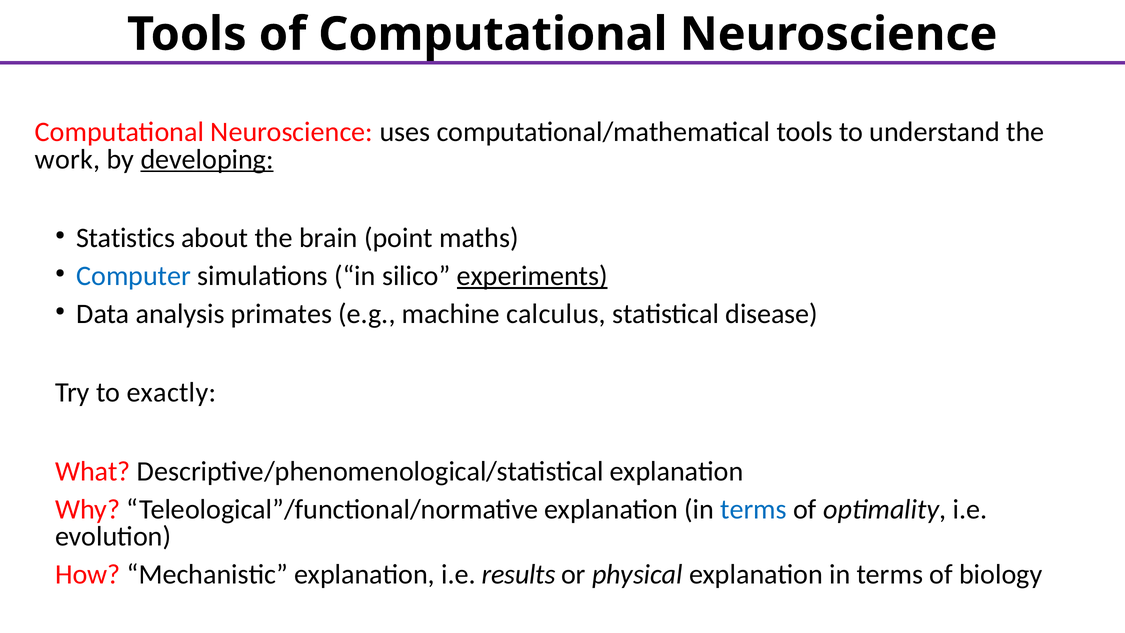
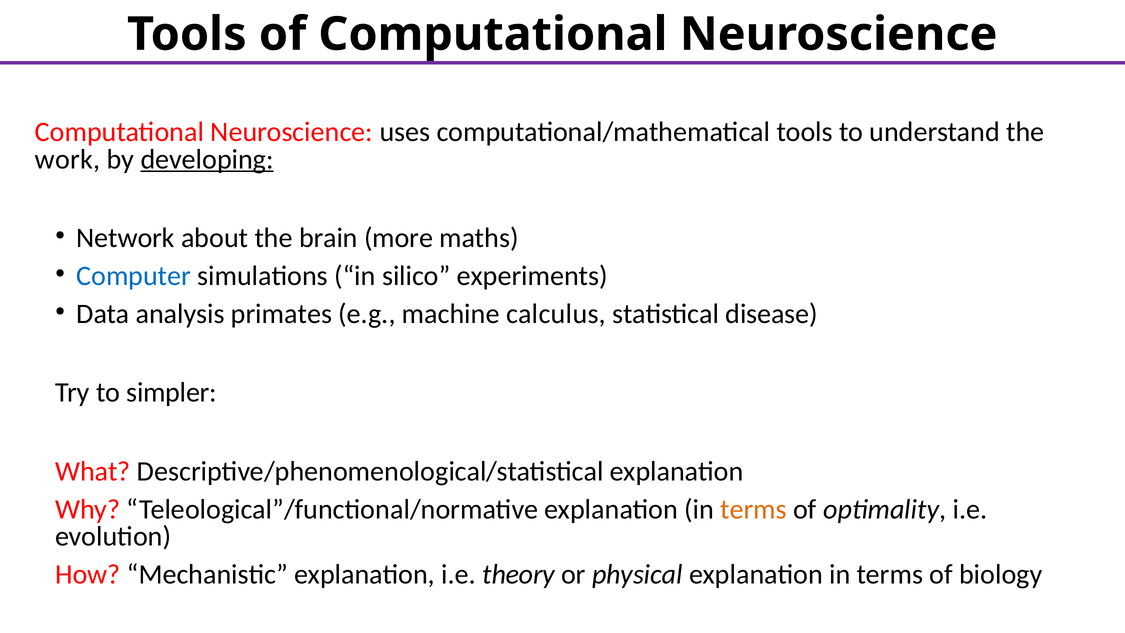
Statistics: Statistics -> Network
point: point -> more
experiments underline: present -> none
exactly: exactly -> simpler
terms at (754, 509) colour: blue -> orange
results: results -> theory
